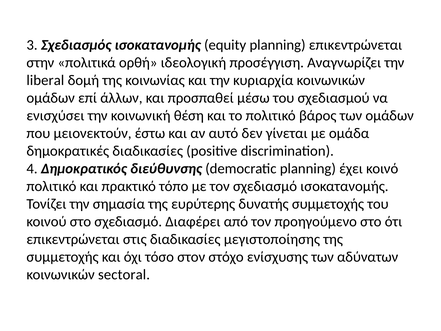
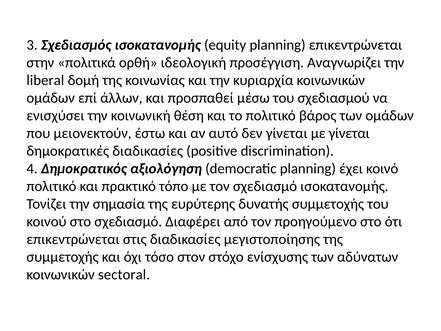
με ομάδα: ομάδα -> γίνεται
διεύθυνσης: διεύθυνσης -> αξιολόγηση
